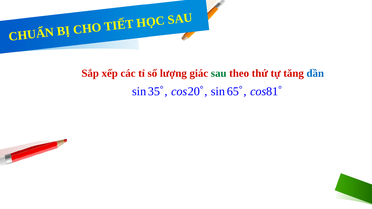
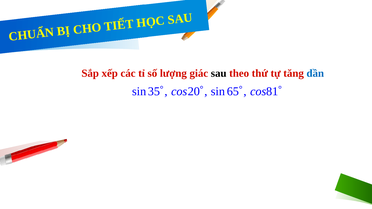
sau colour: green -> black
